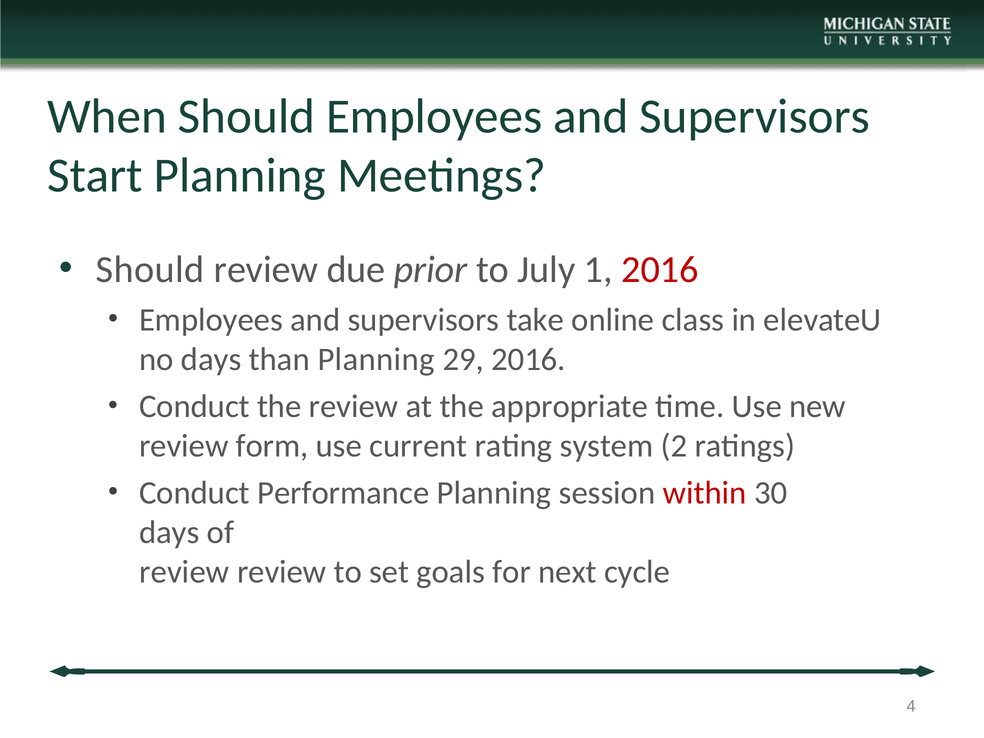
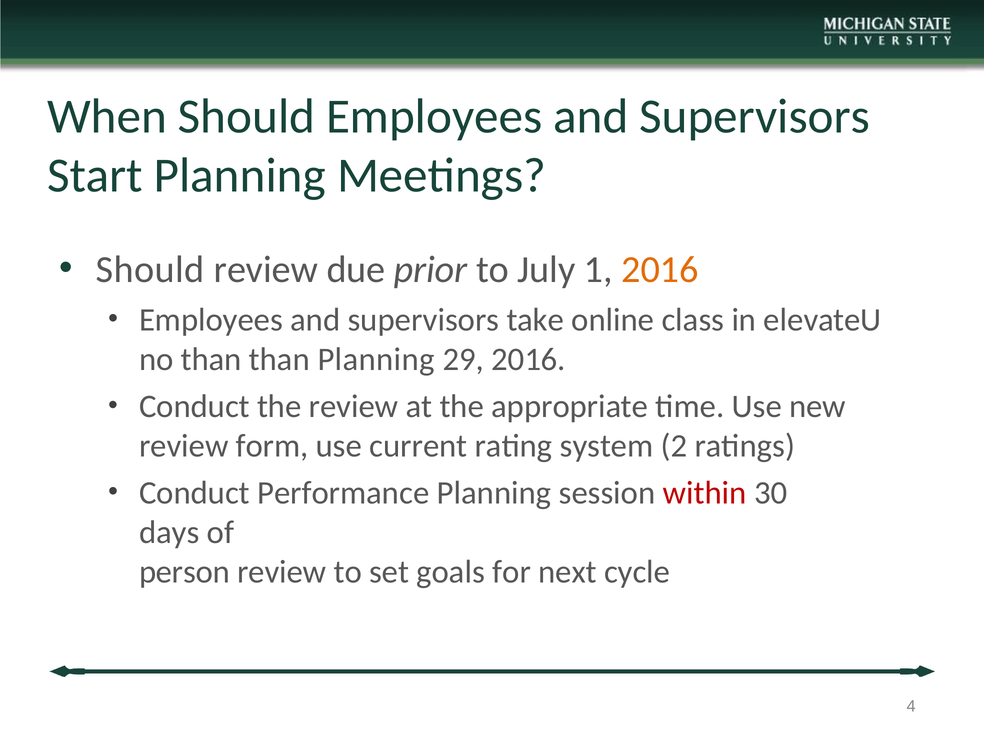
2016 at (660, 269) colour: red -> orange
no days: days -> than
review at (184, 572): review -> person
